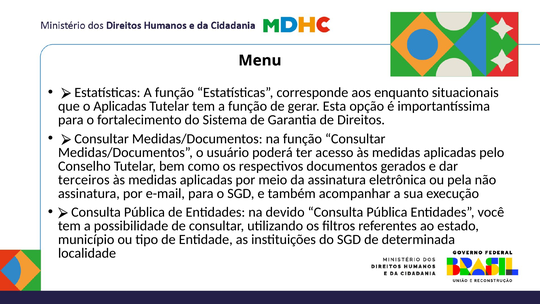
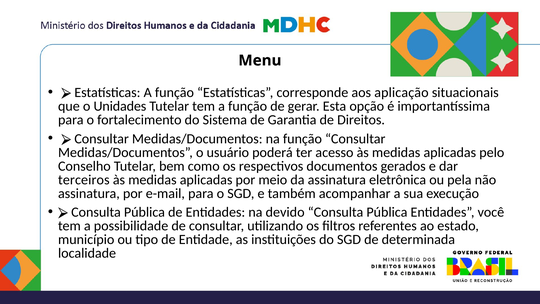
enquanto: enquanto -> aplicação
o Aplicadas: Aplicadas -> Unidades
